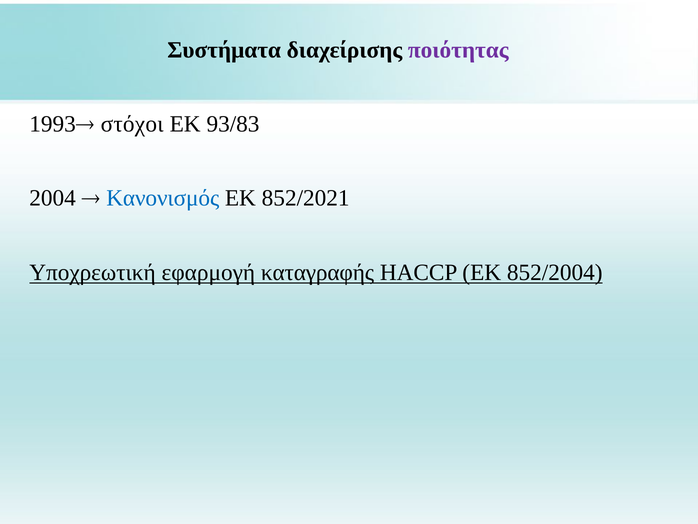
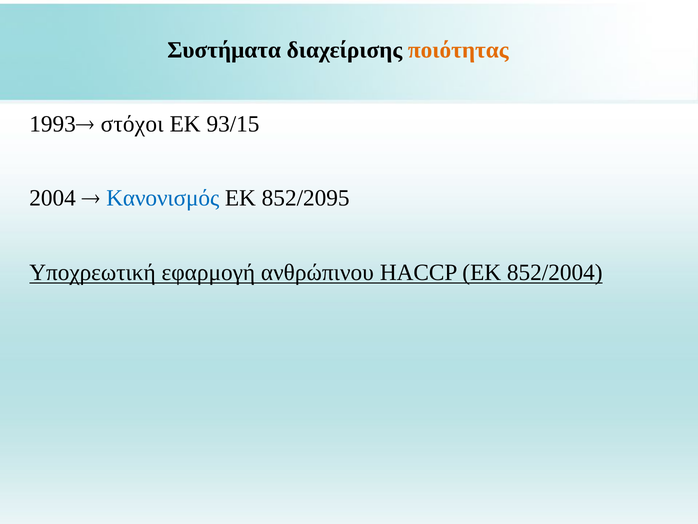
ποιότητας colour: purple -> orange
93/83: 93/83 -> 93/15
852/2021: 852/2021 -> 852/2095
καταγραφής: καταγραφής -> ανθρώπινου
